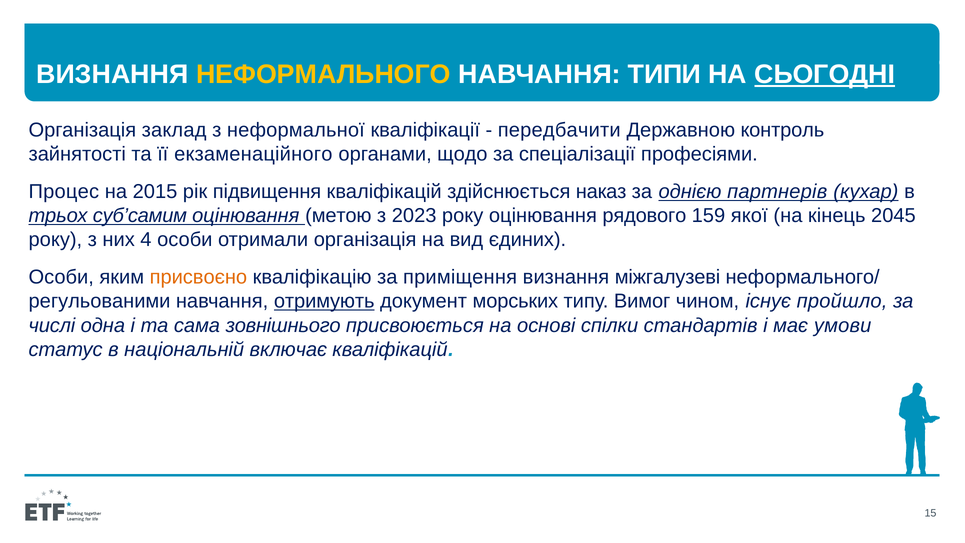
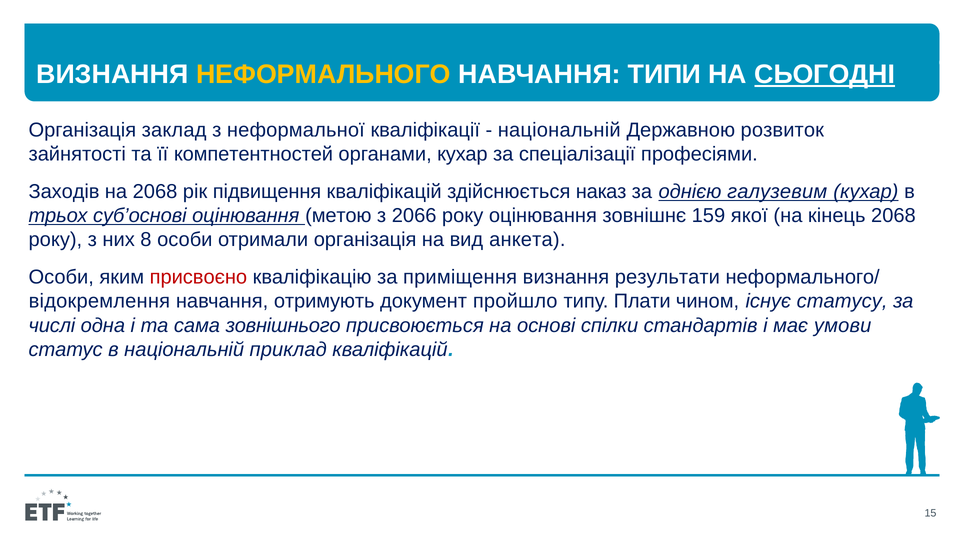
передбачити at (559, 130): передбачити -> національній
контроль: контроль -> розвиток
екзаменаційного: екзаменаційного -> компетентностей
органами щодо: щодо -> кухар
Процес: Процес -> Заходів
на 2015: 2015 -> 2068
партнерів: партнерів -> галузевим
суб’самим: суб’самим -> суб’основі
2023: 2023 -> 2066
рядового: рядового -> зовнішнє
кінець 2045: 2045 -> 2068
4: 4 -> 8
єдиних: єдиних -> анкета
присвоєно colour: orange -> red
міжгалузеві: міжгалузеві -> результати
регульованими: регульованими -> відокремлення
отримують underline: present -> none
морських: морських -> пройшло
Вимог: Вимог -> Плати
пройшло: пройшло -> статусу
включає: включає -> приклад
